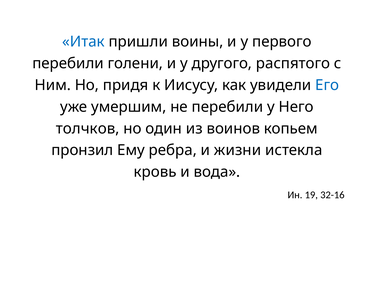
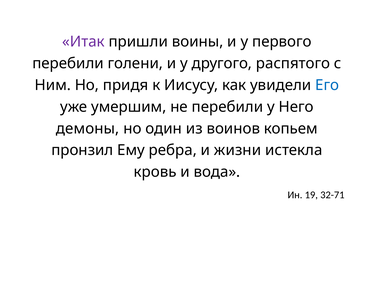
Итак colour: blue -> purple
толчков: толчков -> демоны
32-16: 32-16 -> 32-71
